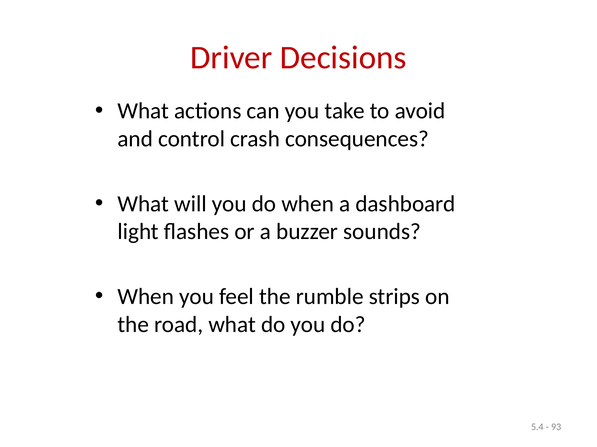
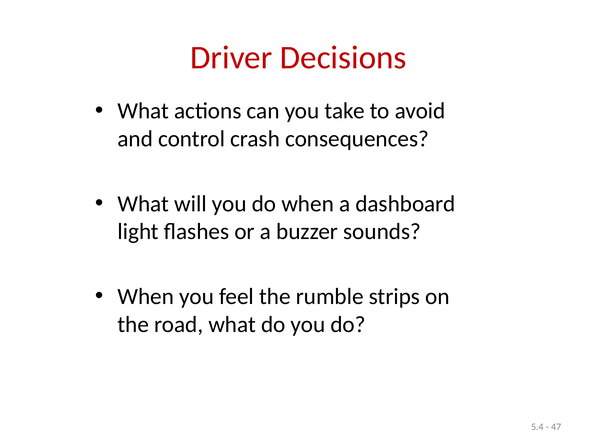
93: 93 -> 47
